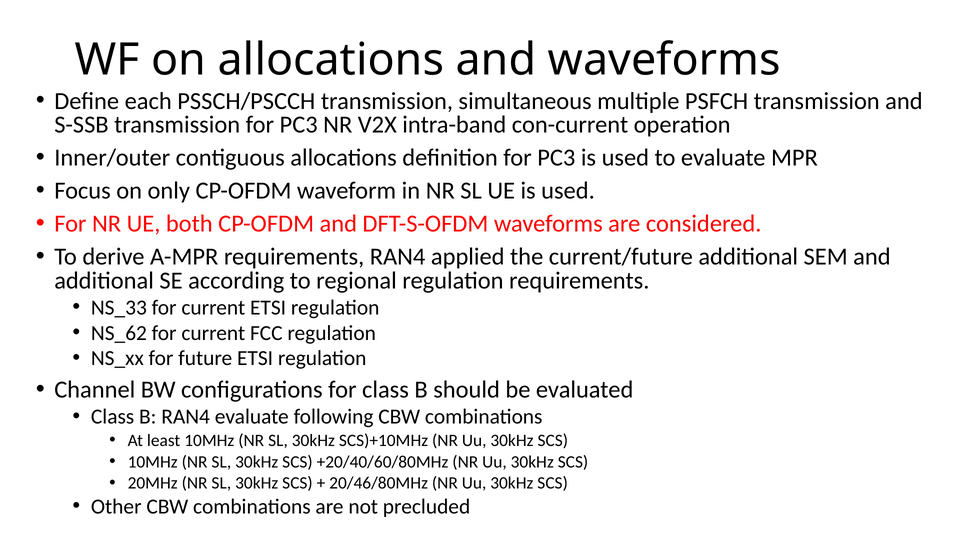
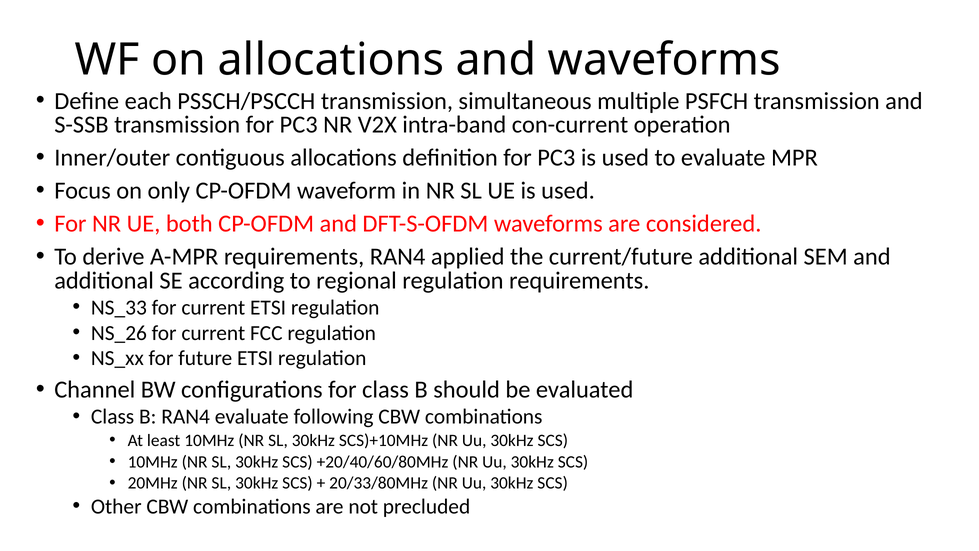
NS_62: NS_62 -> NS_26
20/46/80MHz: 20/46/80MHz -> 20/33/80MHz
